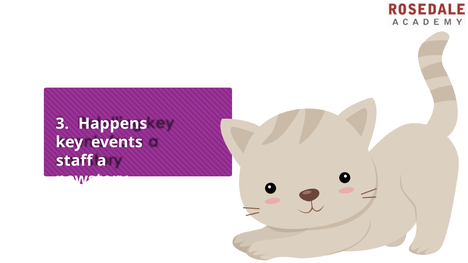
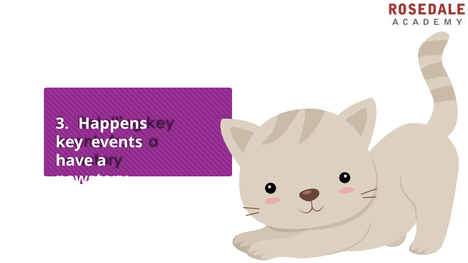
staff: staff -> have
